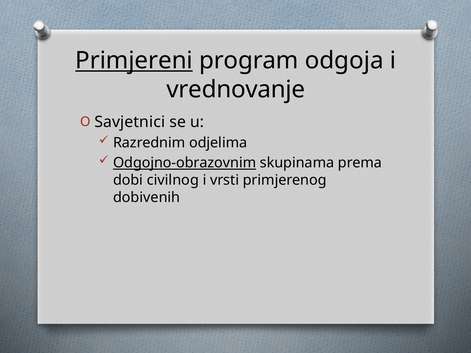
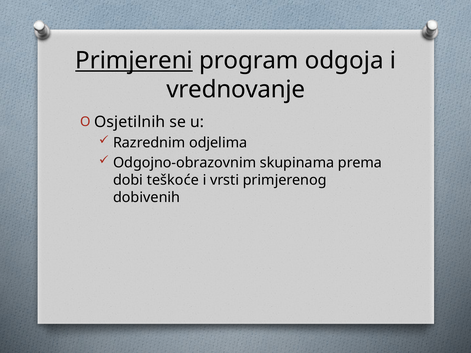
Savjetnici: Savjetnici -> Osjetilnih
Odgojno-obrazovnim underline: present -> none
civilnog: civilnog -> teškoće
